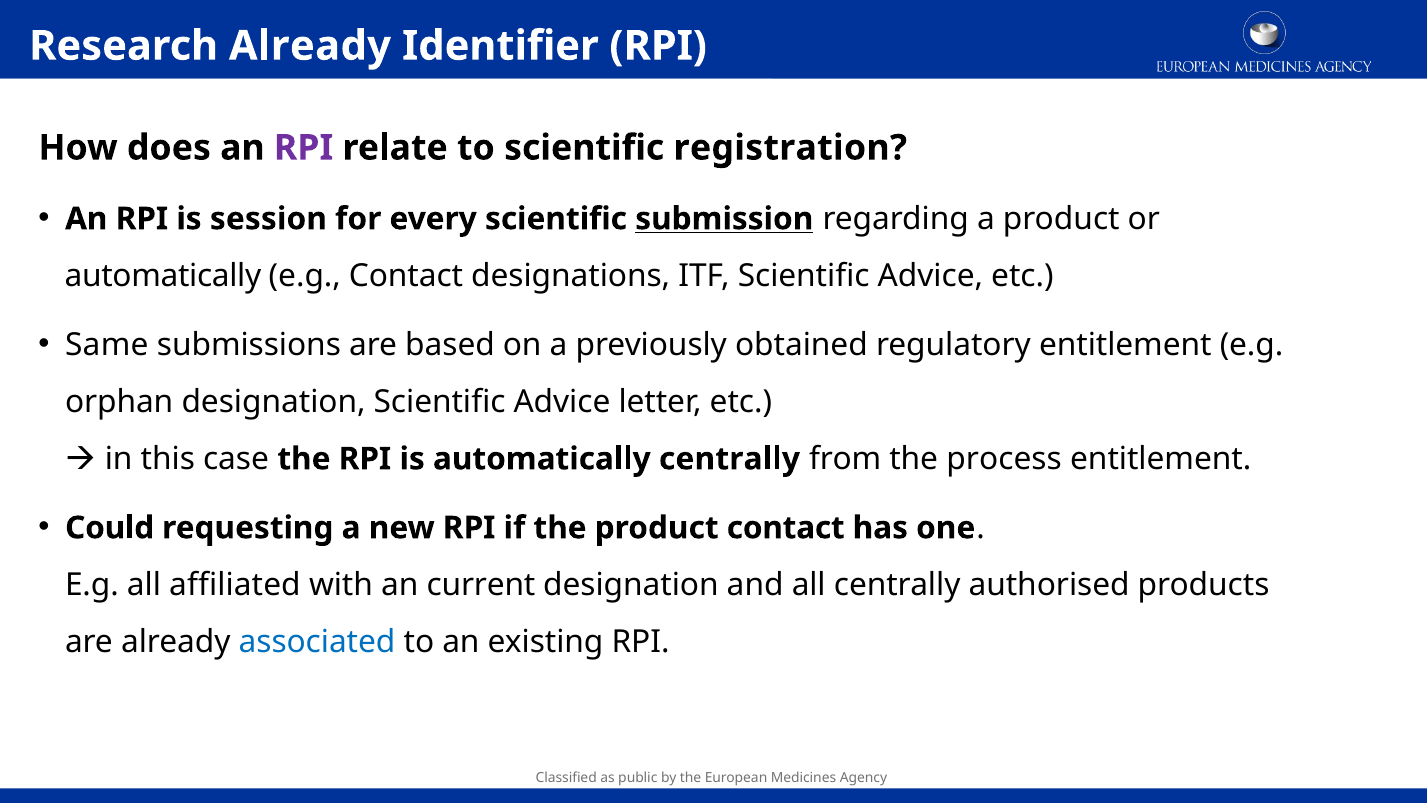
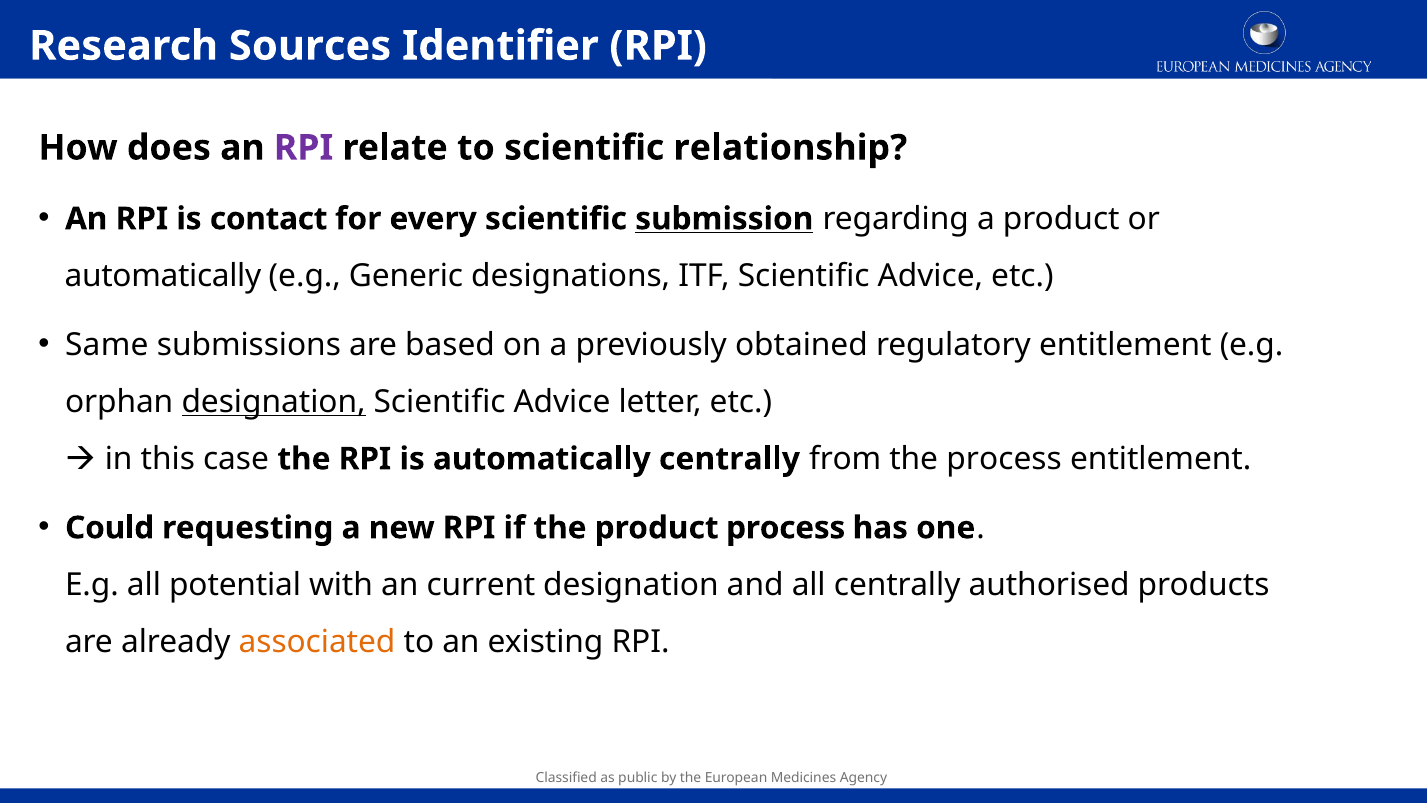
Research Already: Already -> Sources
registration: registration -> relationship
session: session -> contact
e.g Contact: Contact -> Generic
designation at (274, 402) underline: none -> present
product contact: contact -> process
affiliated: affiliated -> potential
associated colour: blue -> orange
